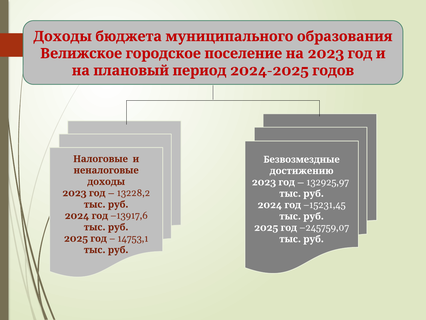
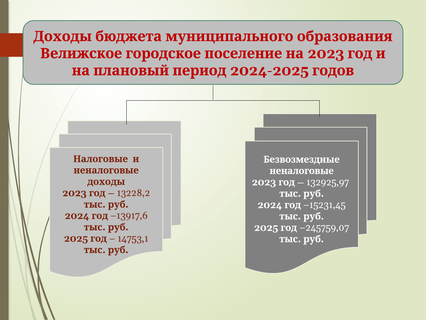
достижению at (302, 171): достижению -> неналоговые
